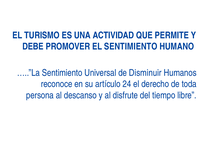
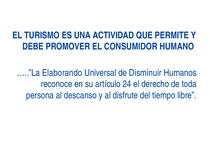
EL SENTIMIENTO: SENTIMIENTO -> CONSUMIDOR
…..”La Sentimiento: Sentimiento -> Elaborando
